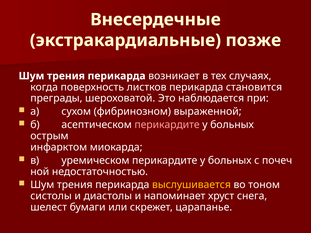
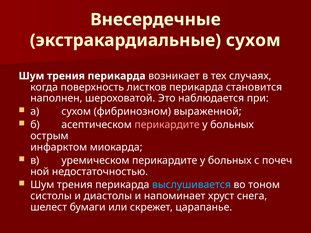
экстракардиальные позже: позже -> сухом
преграды: преграды -> наполнен
выслушивается colour: yellow -> light blue
